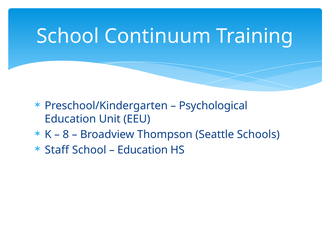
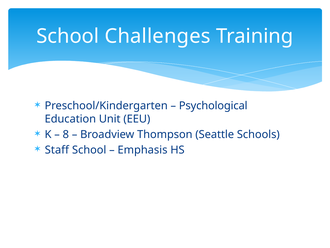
Continuum: Continuum -> Challenges
Education at (143, 150): Education -> Emphasis
